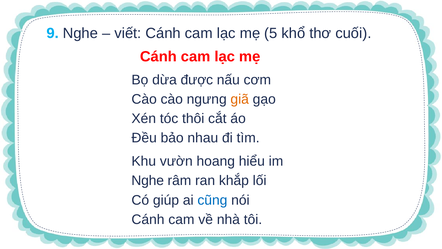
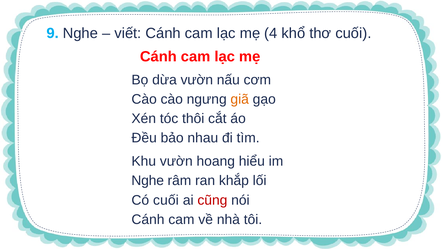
5: 5 -> 4
dừa được: được -> vườn
Có giúp: giúp -> cuối
cũng colour: blue -> red
